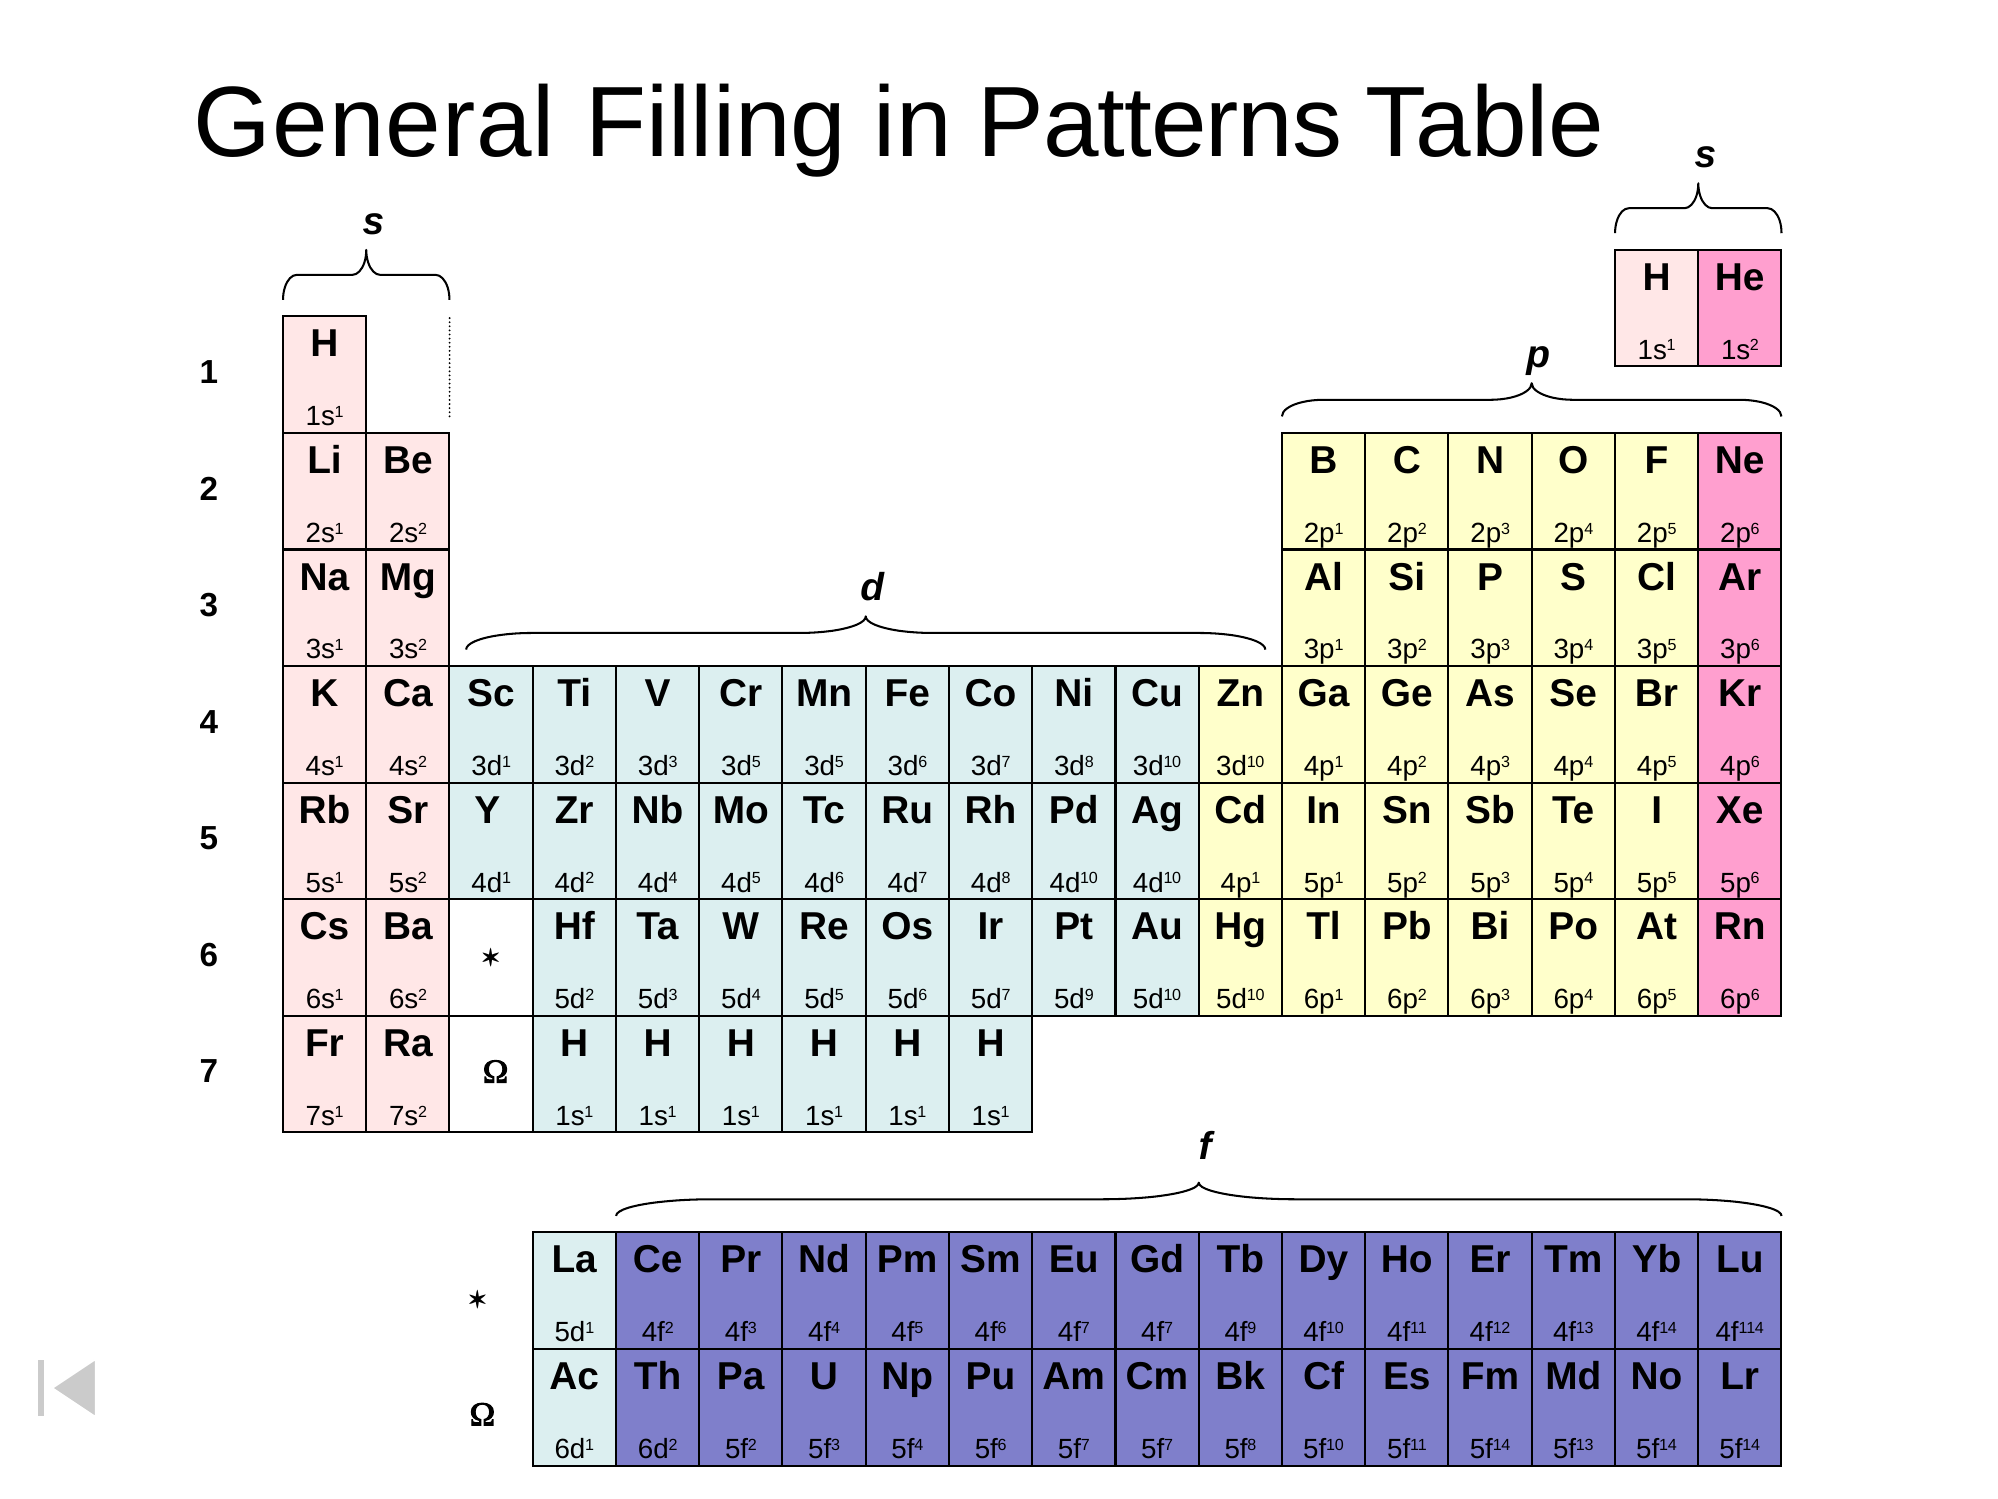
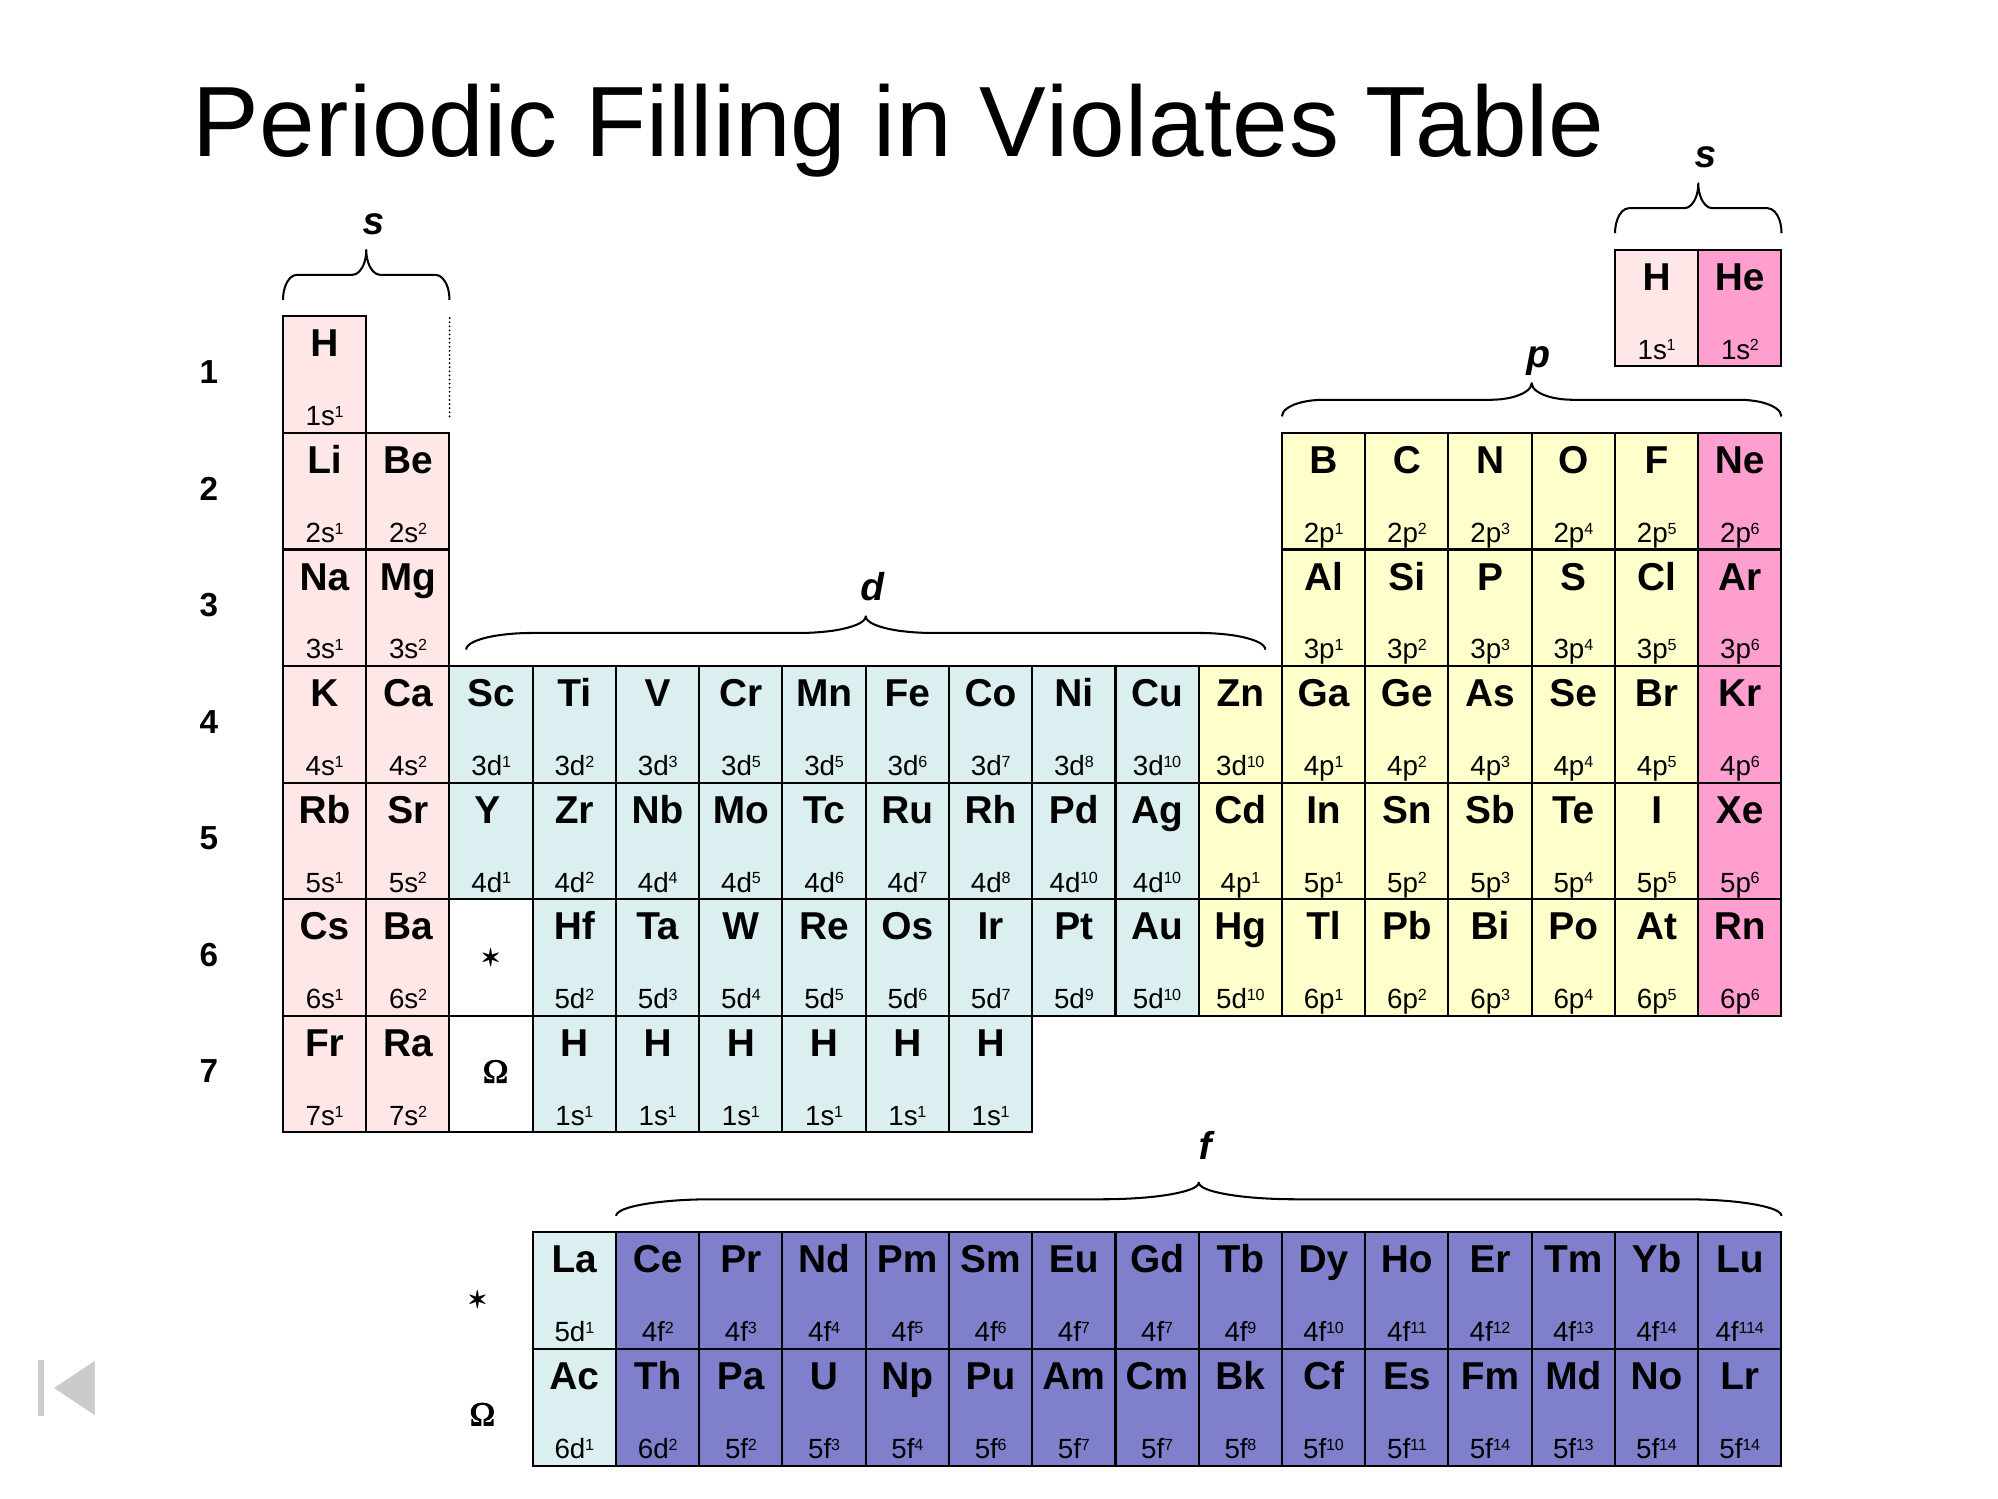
General: General -> Periodic
Patterns: Patterns -> Violates
